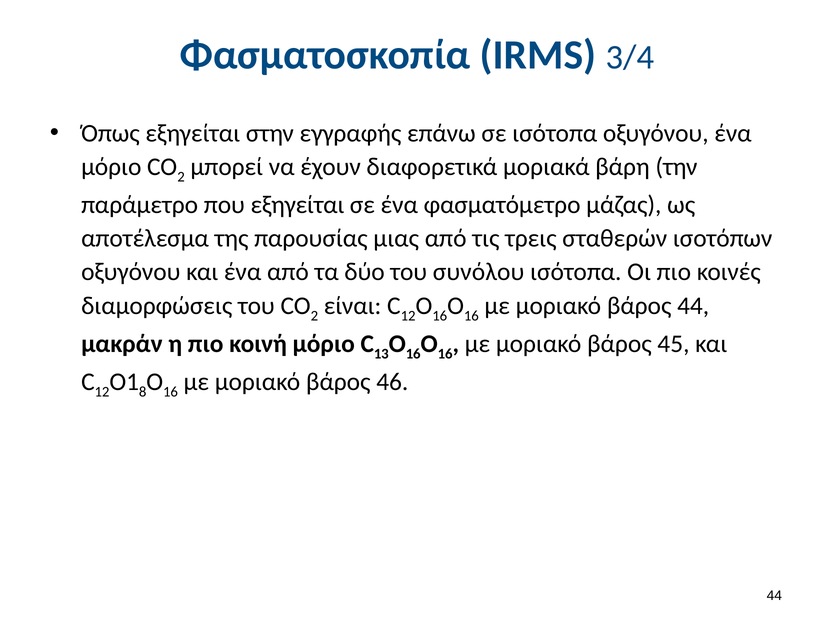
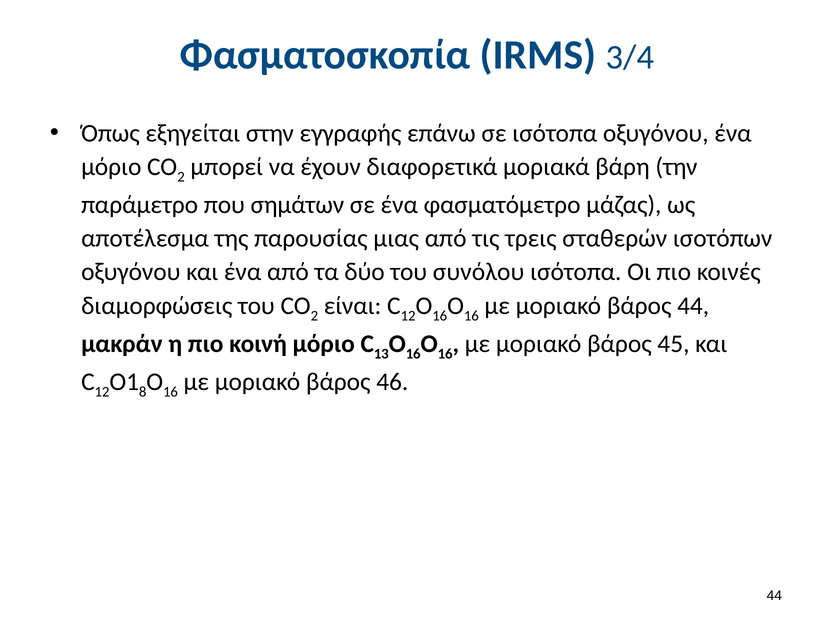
που εξηγείται: εξηγείται -> σημάτων
